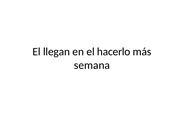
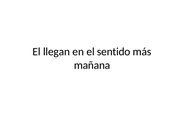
hacerlo: hacerlo -> sentido
semana: semana -> mañana
